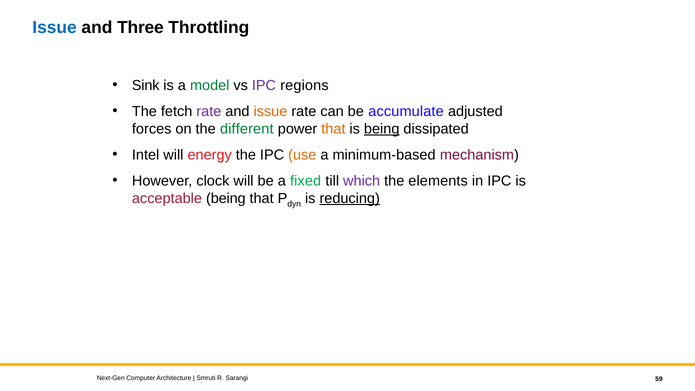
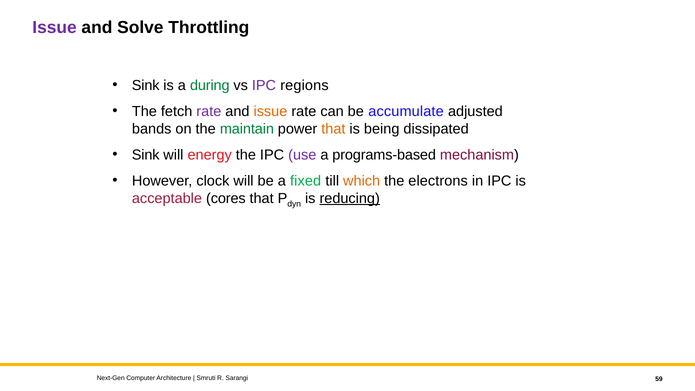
Issue at (55, 28) colour: blue -> purple
Three: Three -> Solve
model: model -> during
forces: forces -> bands
different: different -> maintain
being at (382, 129) underline: present -> none
Intel at (146, 155): Intel -> Sink
use colour: orange -> purple
minimum-based: minimum-based -> programs-based
which colour: purple -> orange
elements: elements -> electrons
acceptable being: being -> cores
